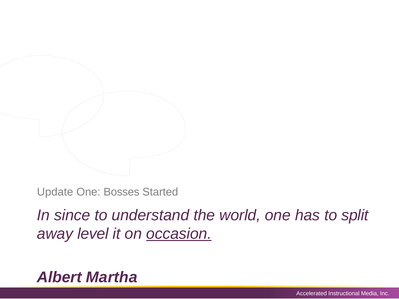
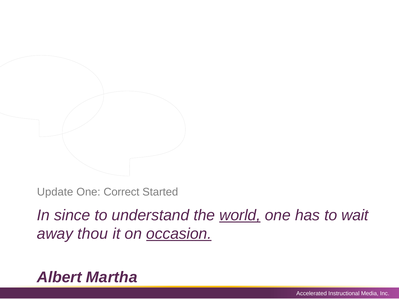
Bosses: Bosses -> Correct
world underline: none -> present
split: split -> wait
level: level -> thou
